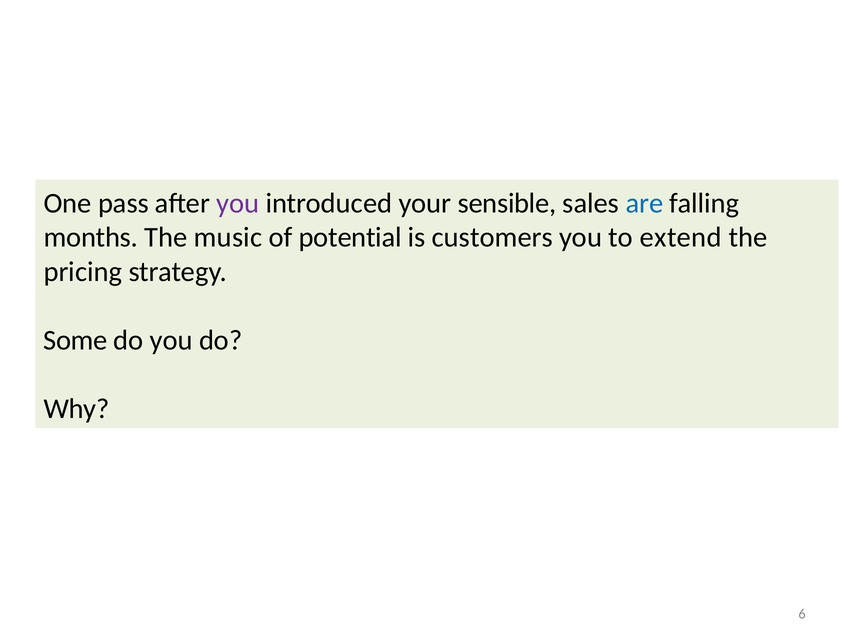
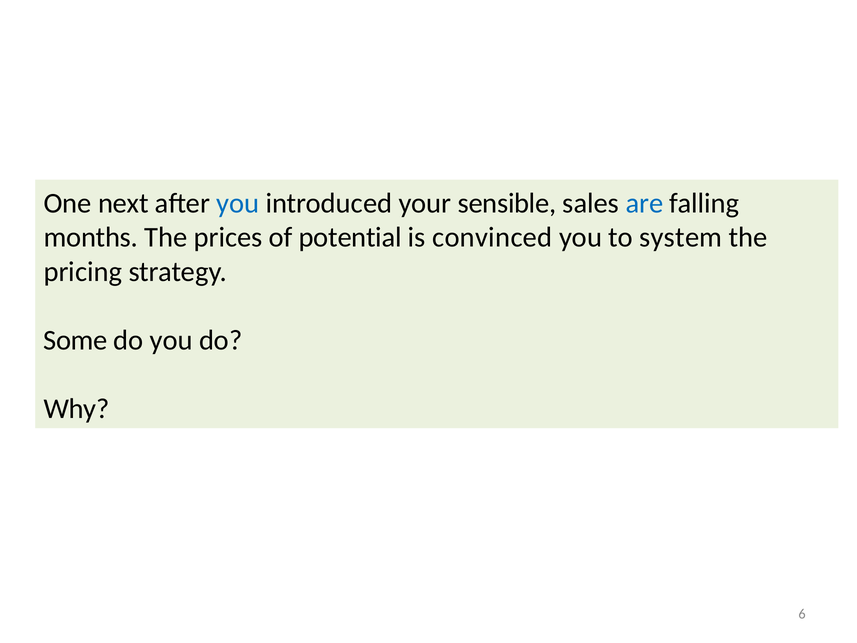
pass: pass -> next
you at (238, 203) colour: purple -> blue
music: music -> prices
customers: customers -> convinced
extend: extend -> system
